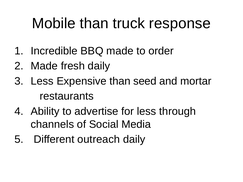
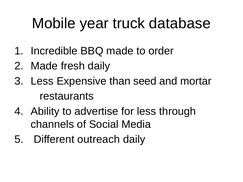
Mobile than: than -> year
response: response -> database
